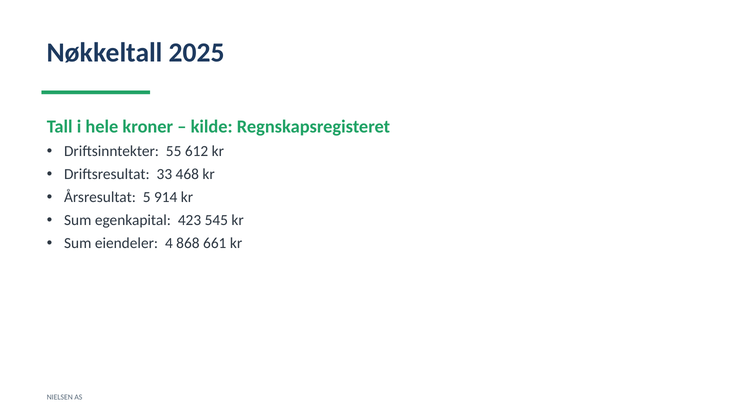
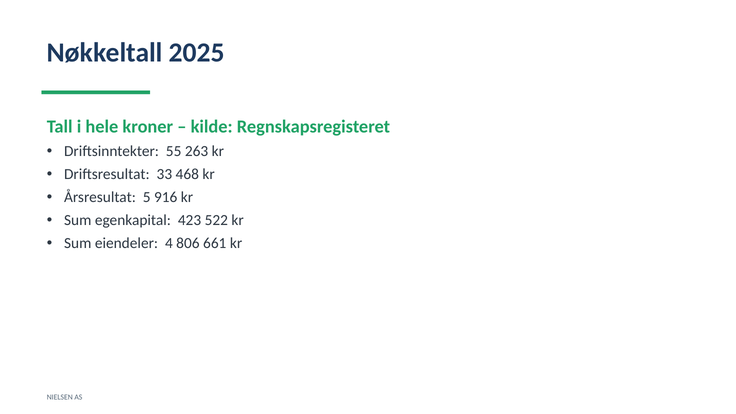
612: 612 -> 263
914: 914 -> 916
545: 545 -> 522
868: 868 -> 806
